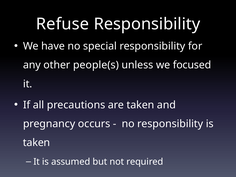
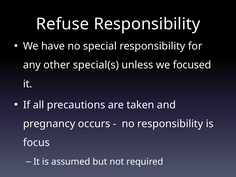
people(s: people(s -> special(s
taken at (37, 143): taken -> focus
